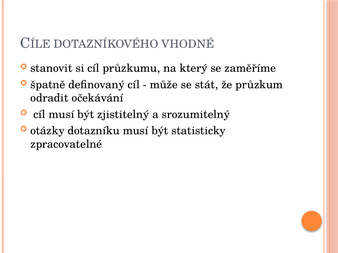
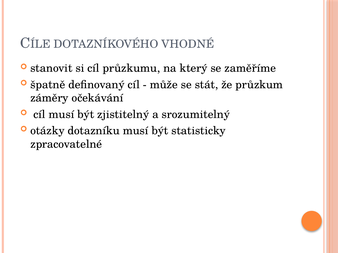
odradit: odradit -> záměry
